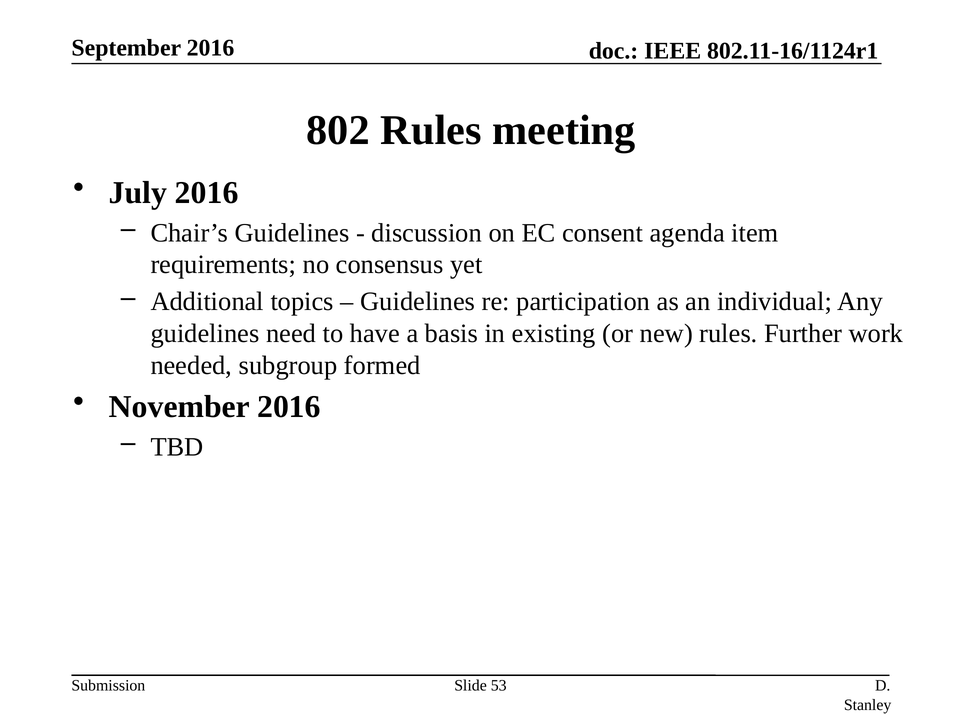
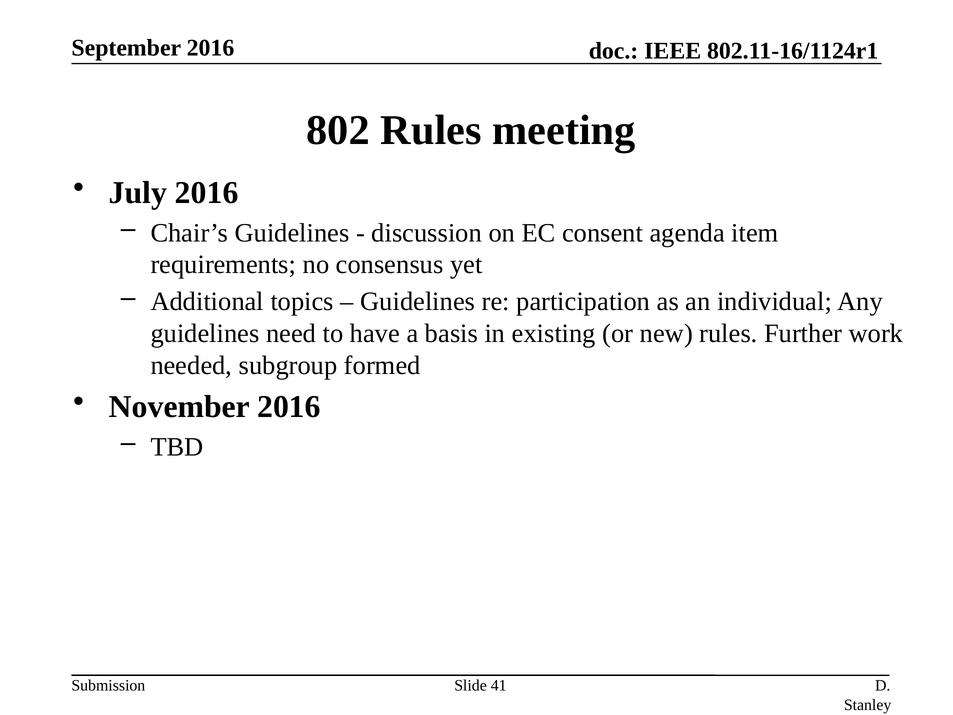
53: 53 -> 41
